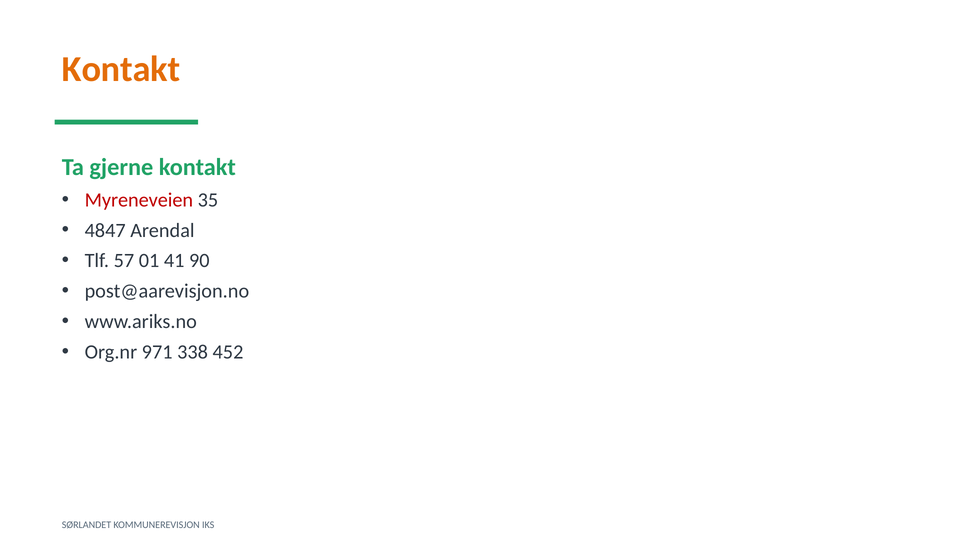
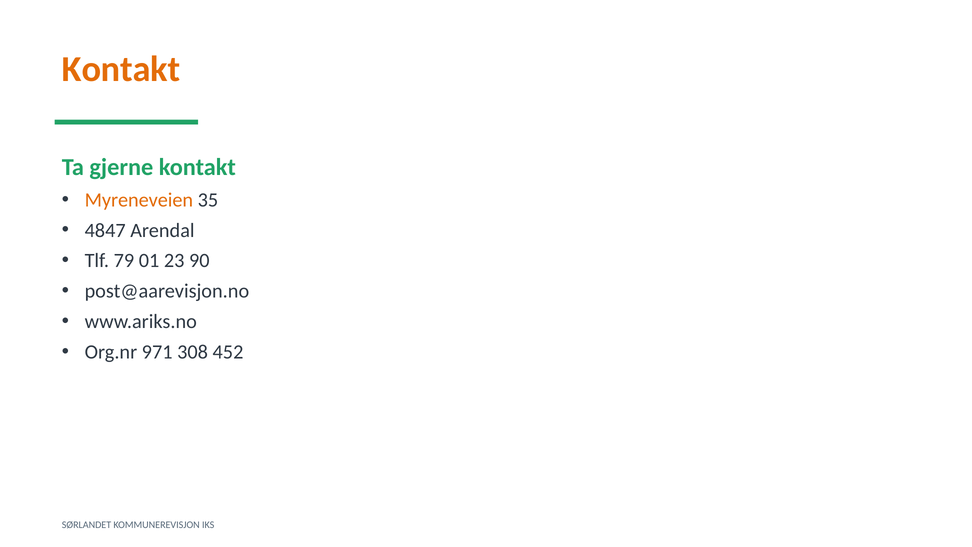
Myreneveien colour: red -> orange
57: 57 -> 79
41: 41 -> 23
338: 338 -> 308
